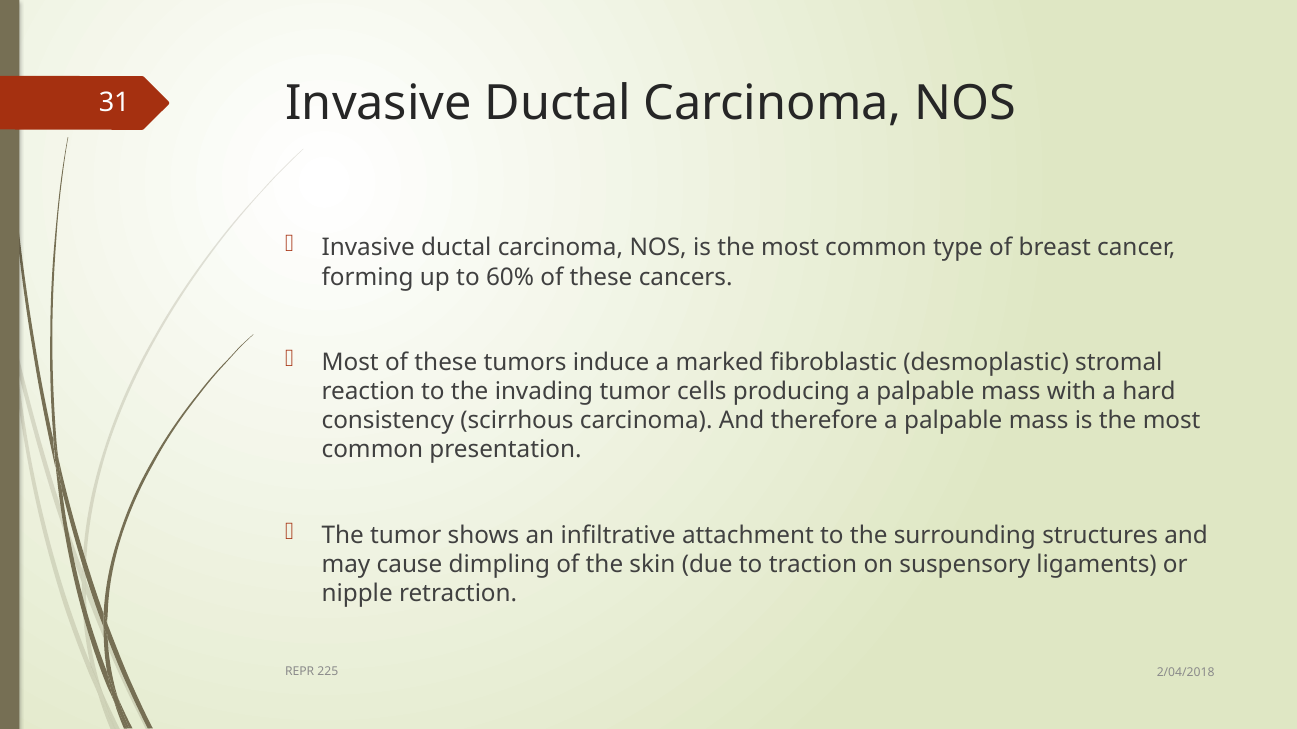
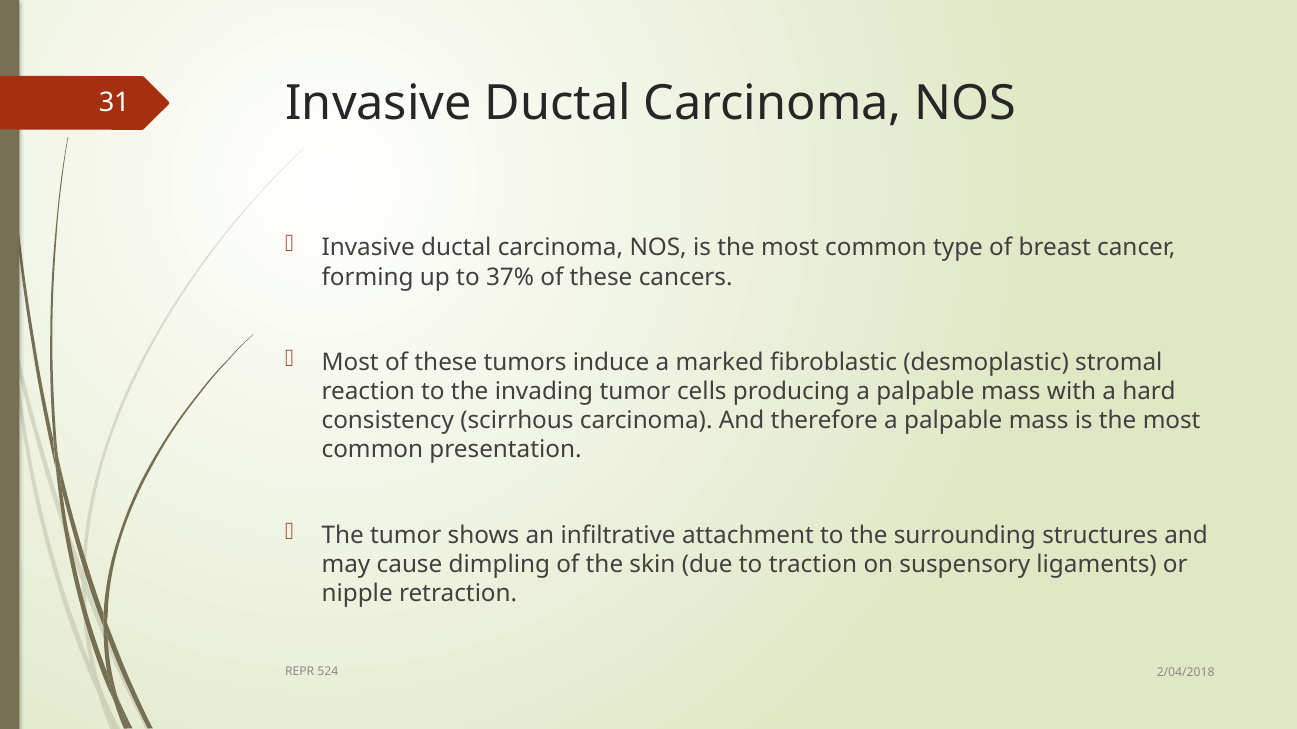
60%: 60% -> 37%
225: 225 -> 524
